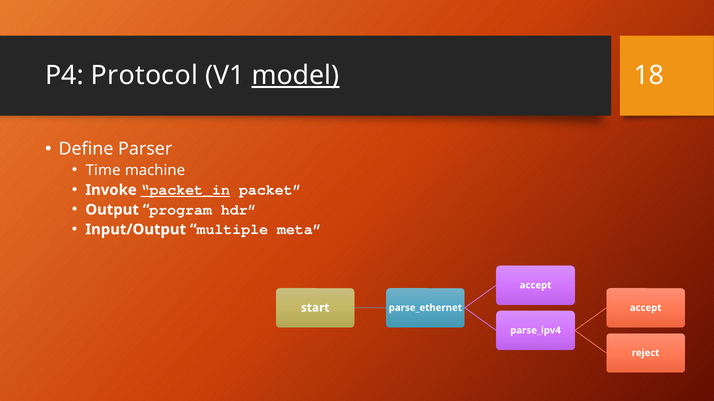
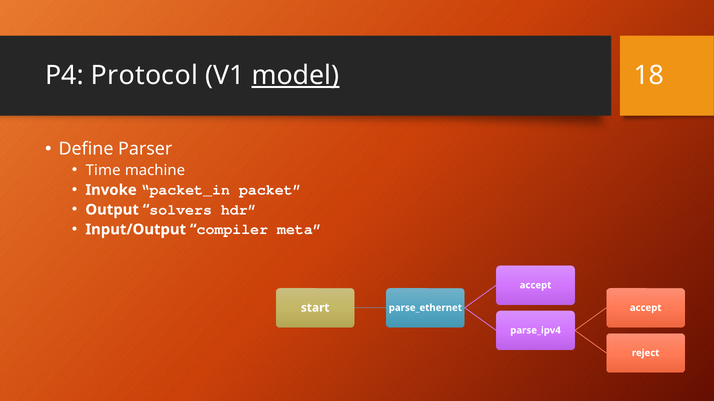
packet_in underline: present -> none
program: program -> solvers
multiple: multiple -> compiler
